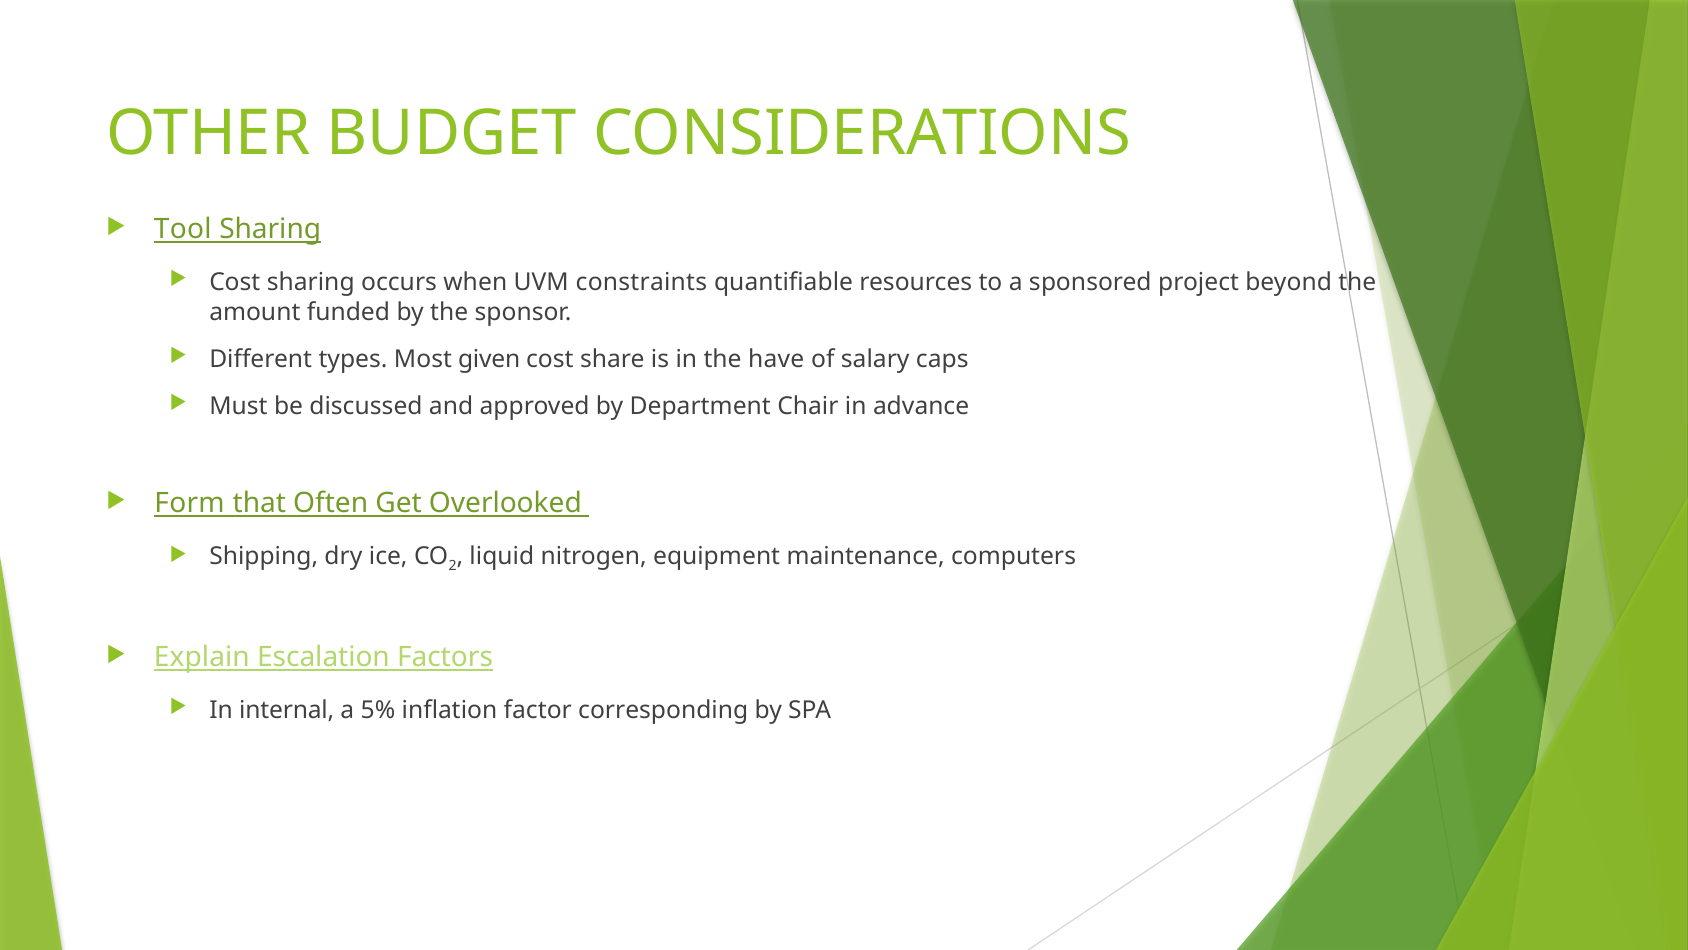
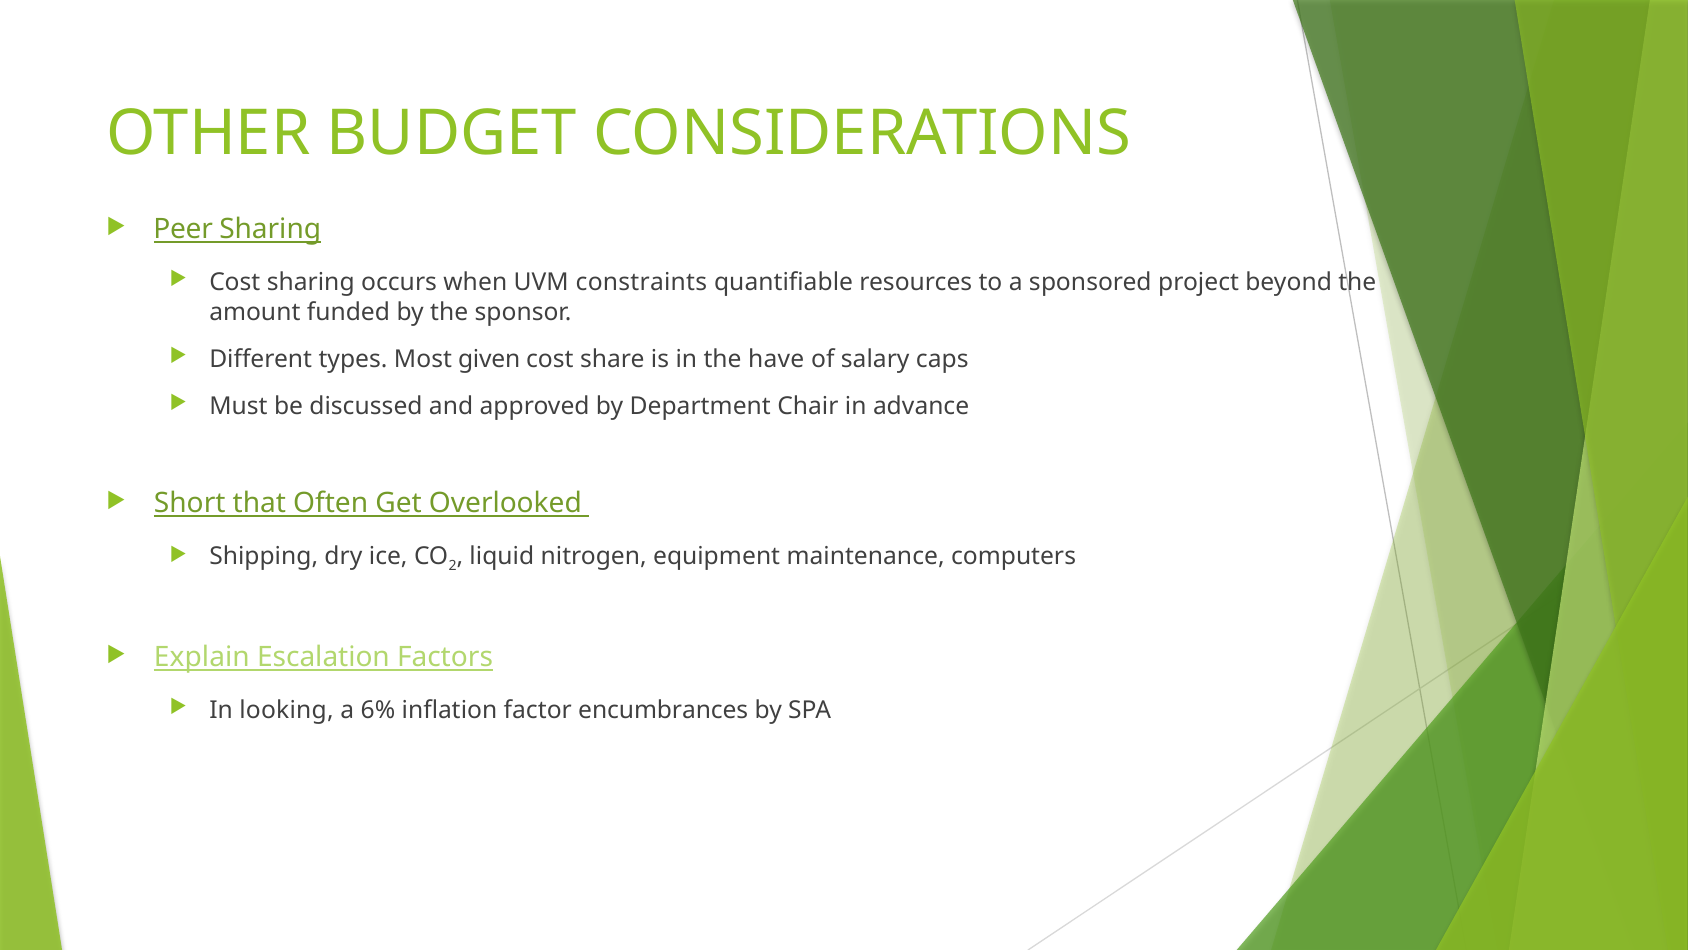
Tool: Tool -> Peer
Form: Form -> Short
internal: internal -> looking
5%: 5% -> 6%
corresponding: corresponding -> encumbrances
